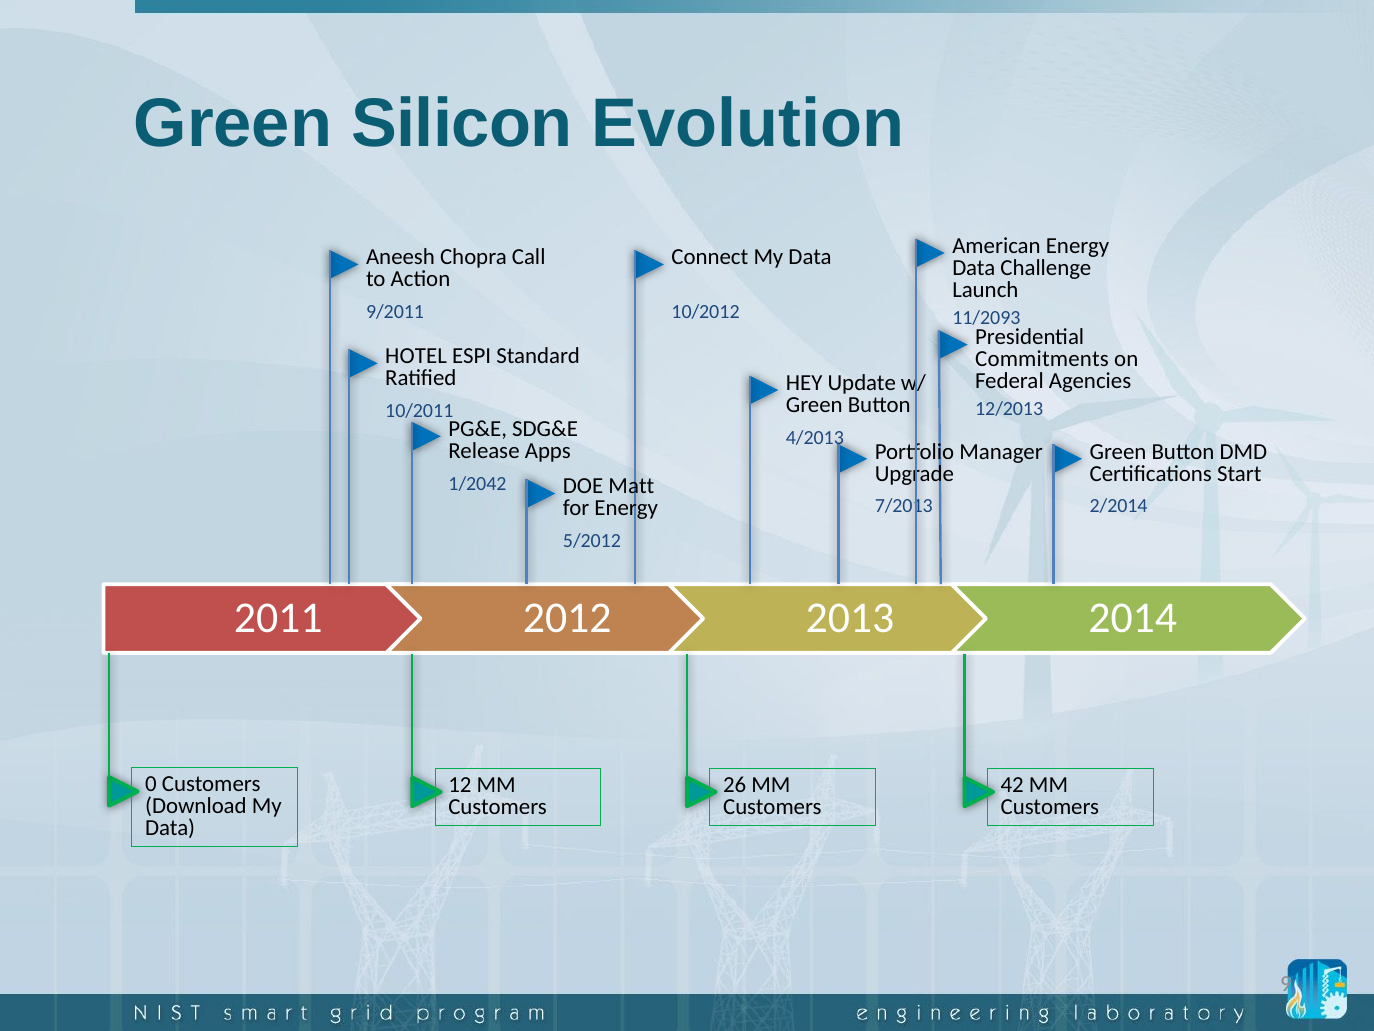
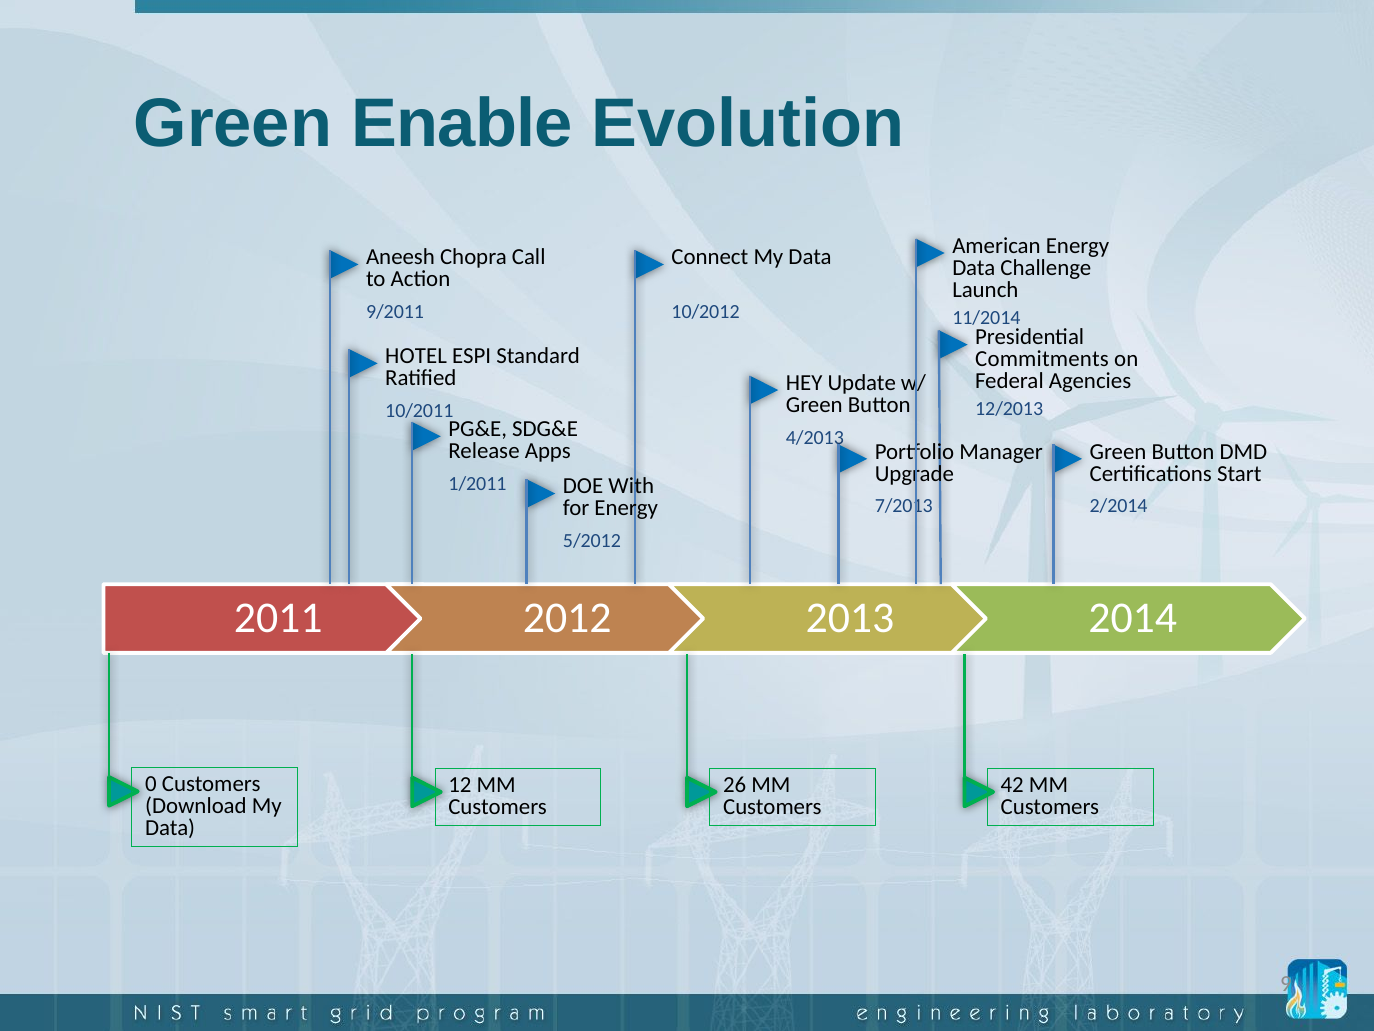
Silicon: Silicon -> Enable
11/2093: 11/2093 -> 11/2014
1/2042: 1/2042 -> 1/2011
Matt: Matt -> With
